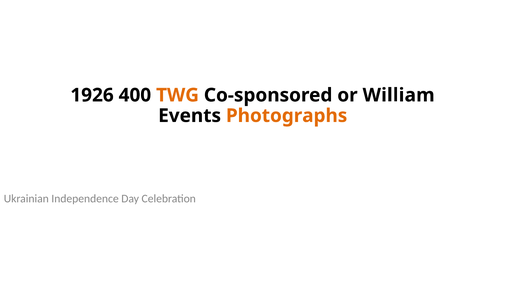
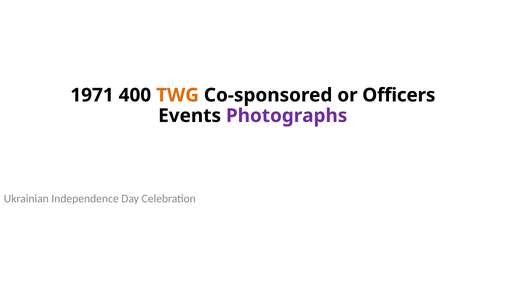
1926: 1926 -> 1971
William: William -> Officers
Photographs colour: orange -> purple
